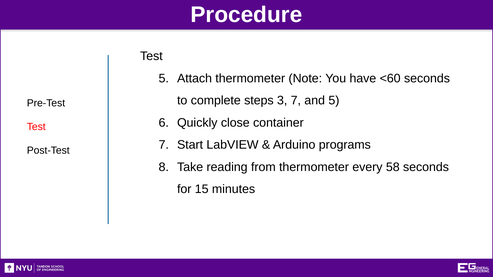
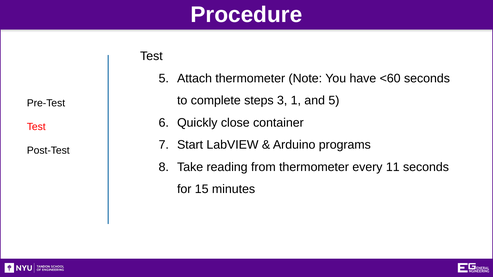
3 7: 7 -> 1
58: 58 -> 11
